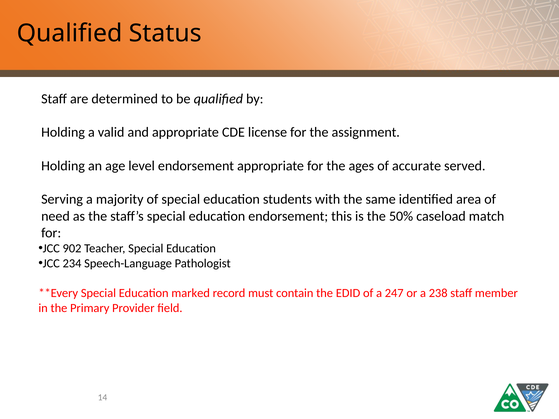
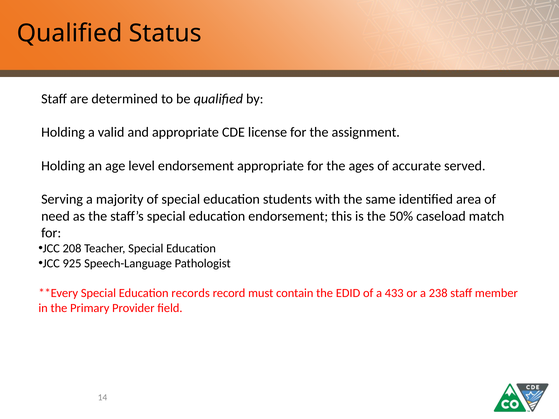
902: 902 -> 208
234: 234 -> 925
marked: marked -> records
247: 247 -> 433
